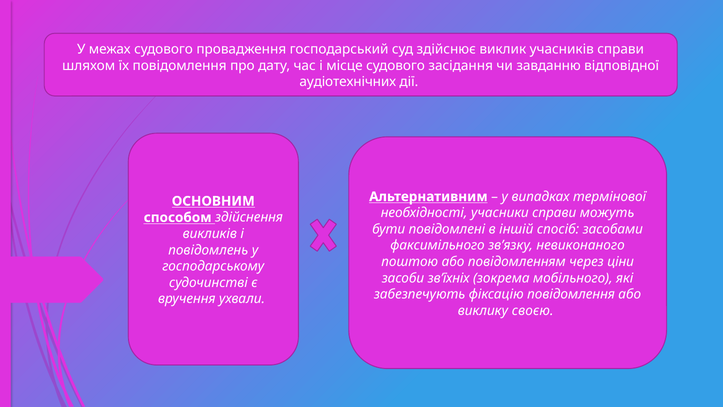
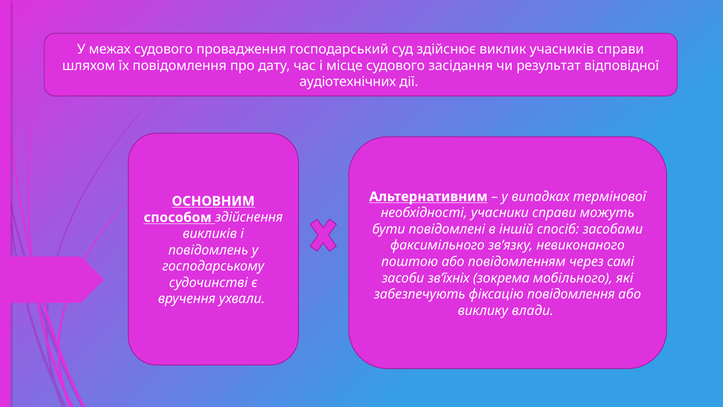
завданню: завданню -> результат
ціни: ціни -> самі
своєю: своєю -> влади
